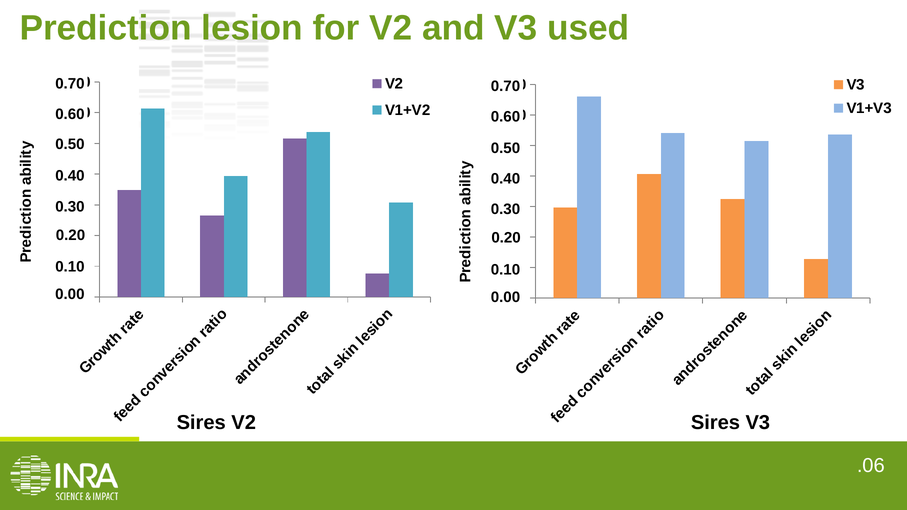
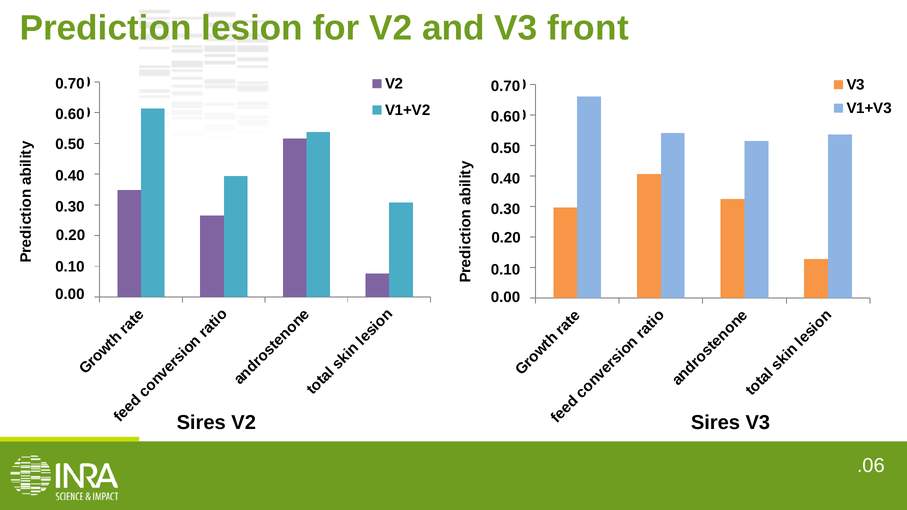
used: used -> front
